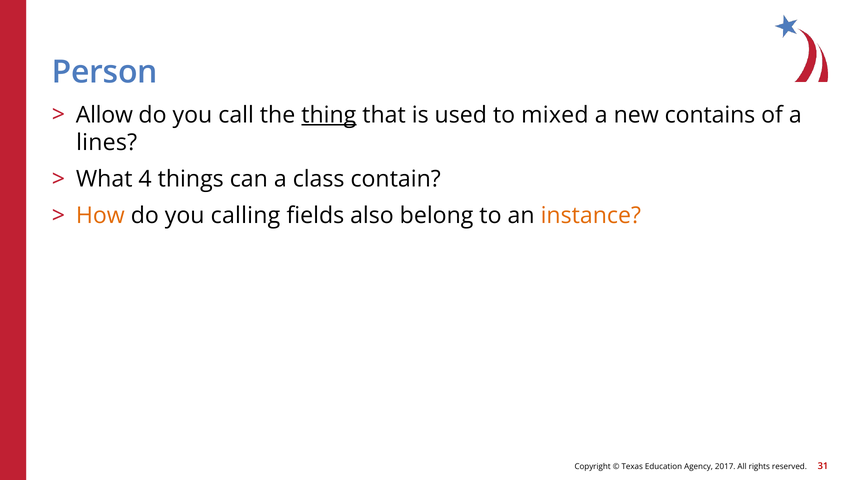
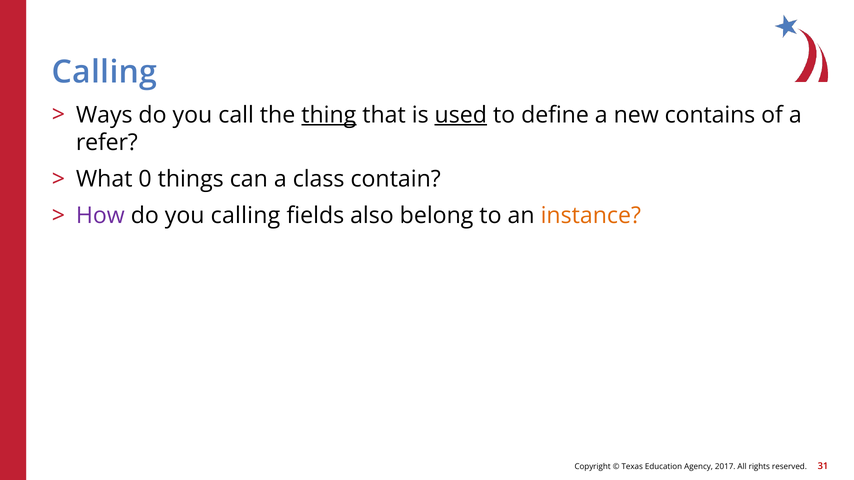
Person at (105, 72): Person -> Calling
Allow: Allow -> Ways
used underline: none -> present
mixed: mixed -> define
lines: lines -> refer
4: 4 -> 0
How colour: orange -> purple
